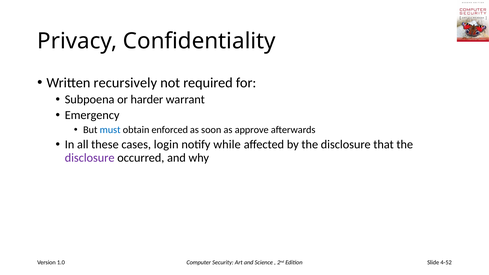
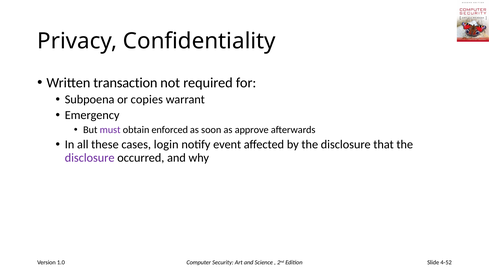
recursively: recursively -> transaction
harder: harder -> copies
must colour: blue -> purple
while: while -> event
